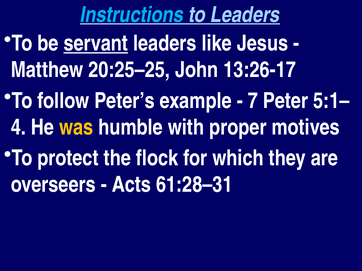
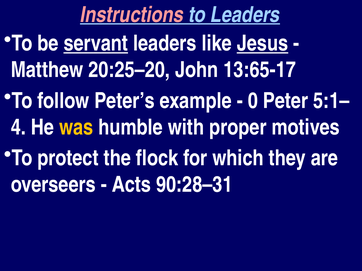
Instructions colour: light blue -> pink
Jesus underline: none -> present
20:25–25: 20:25–25 -> 20:25–20
13:26-17: 13:26-17 -> 13:65-17
7: 7 -> 0
61:28–31: 61:28–31 -> 90:28–31
